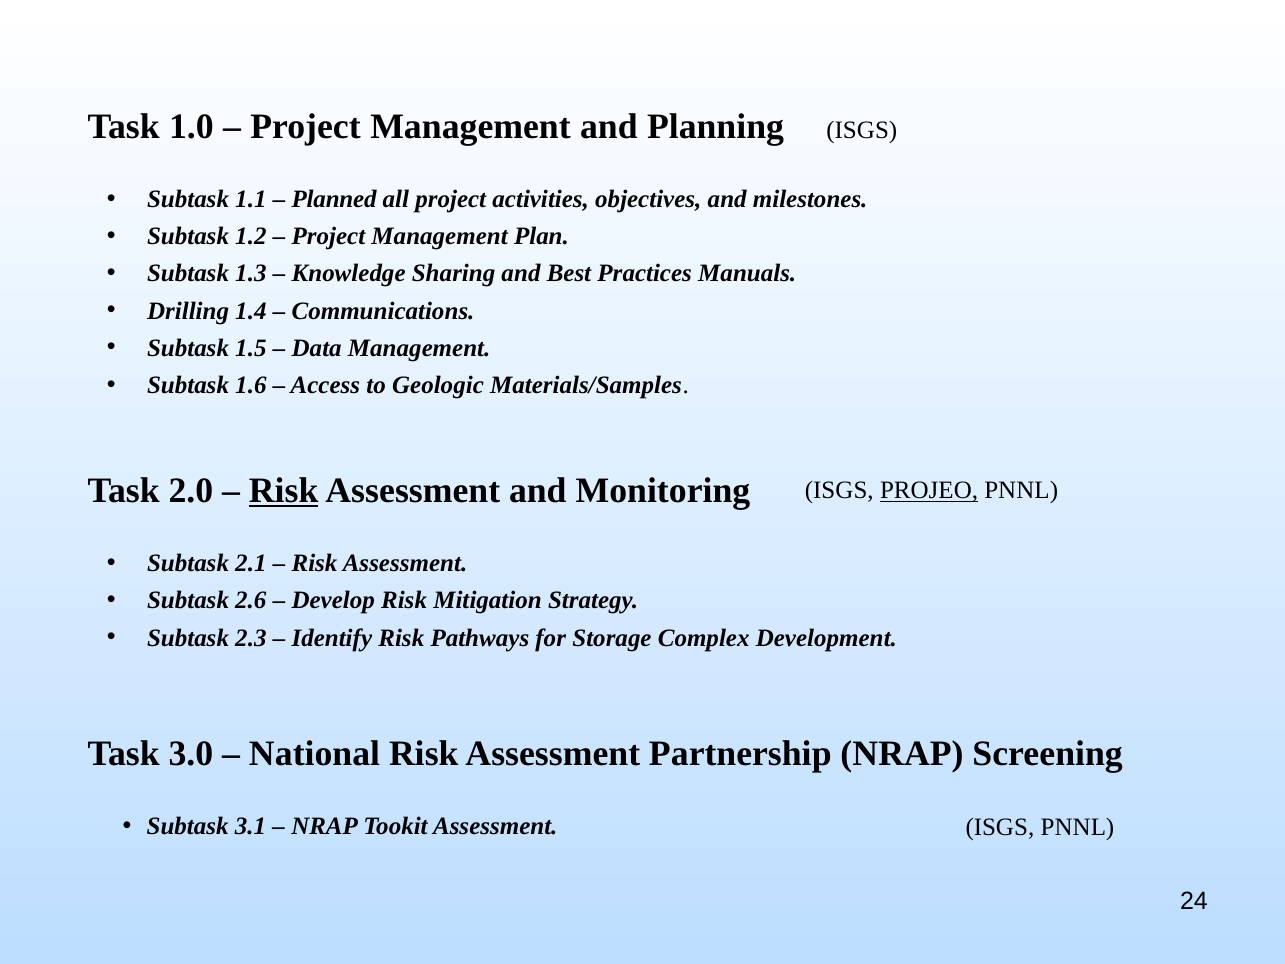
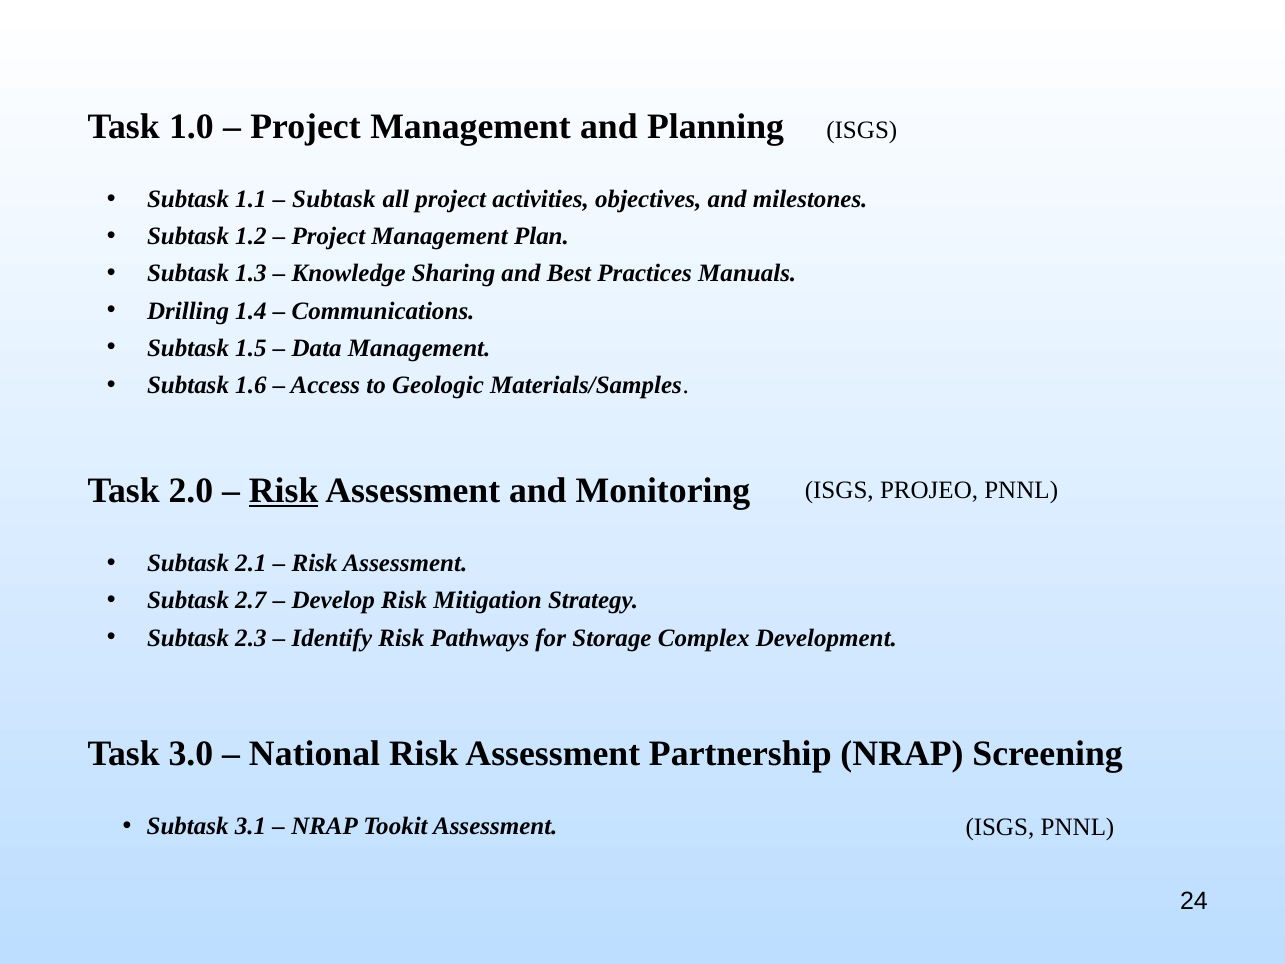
Planned at (334, 199): Planned -> Subtask
PROJEO underline: present -> none
2.6: 2.6 -> 2.7
